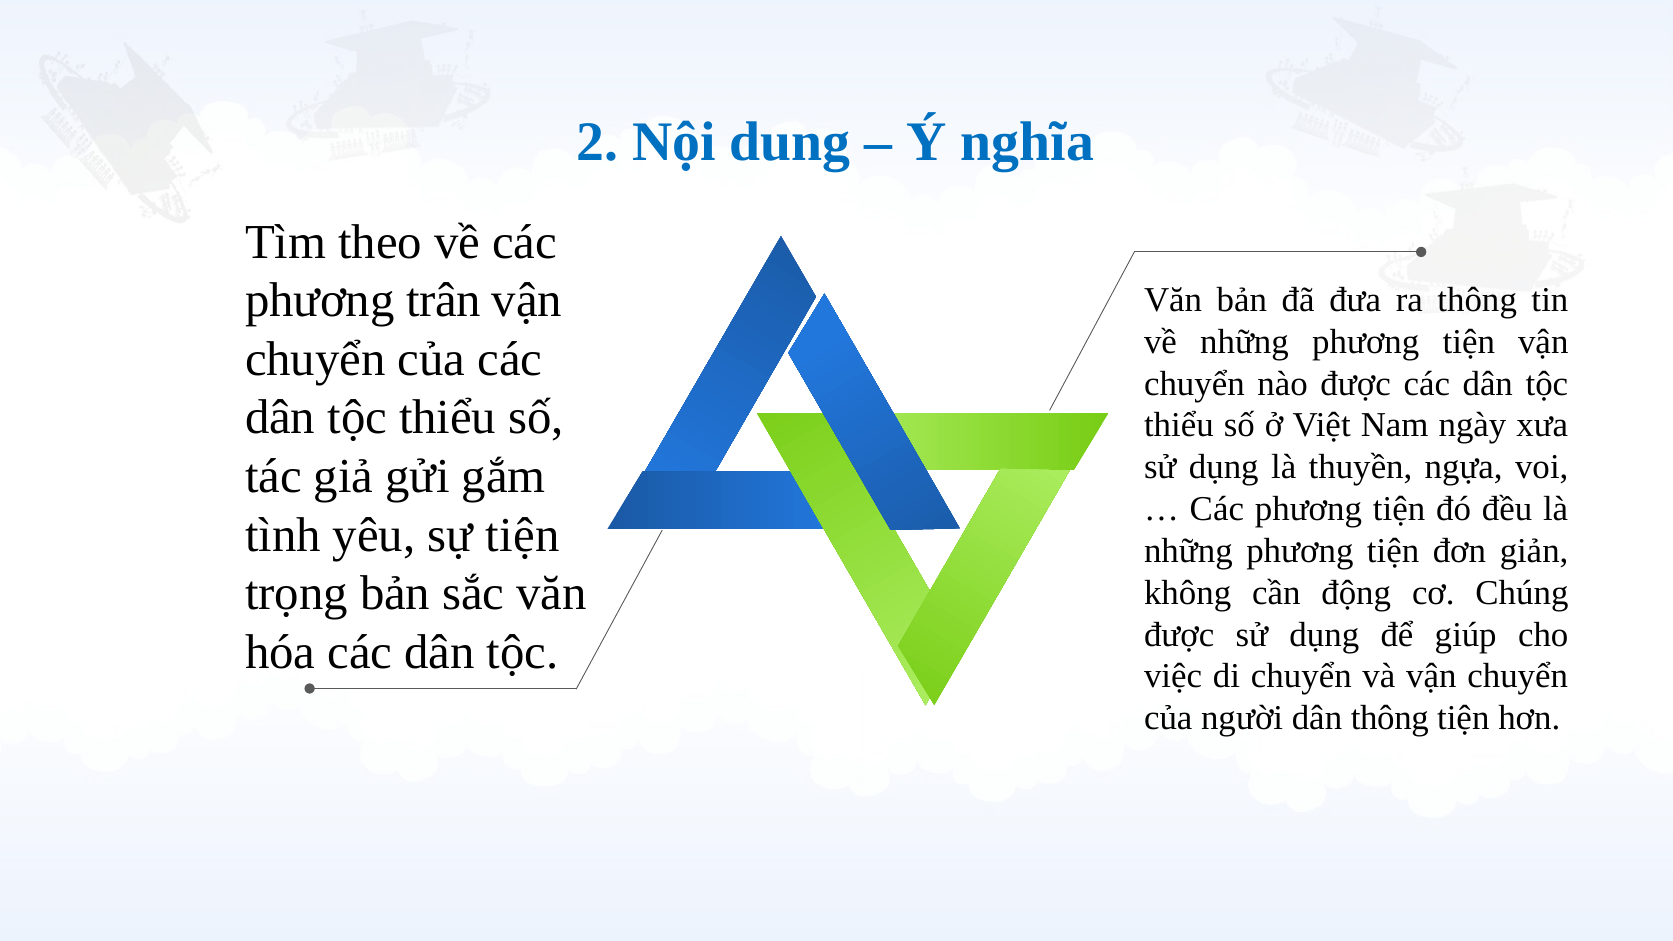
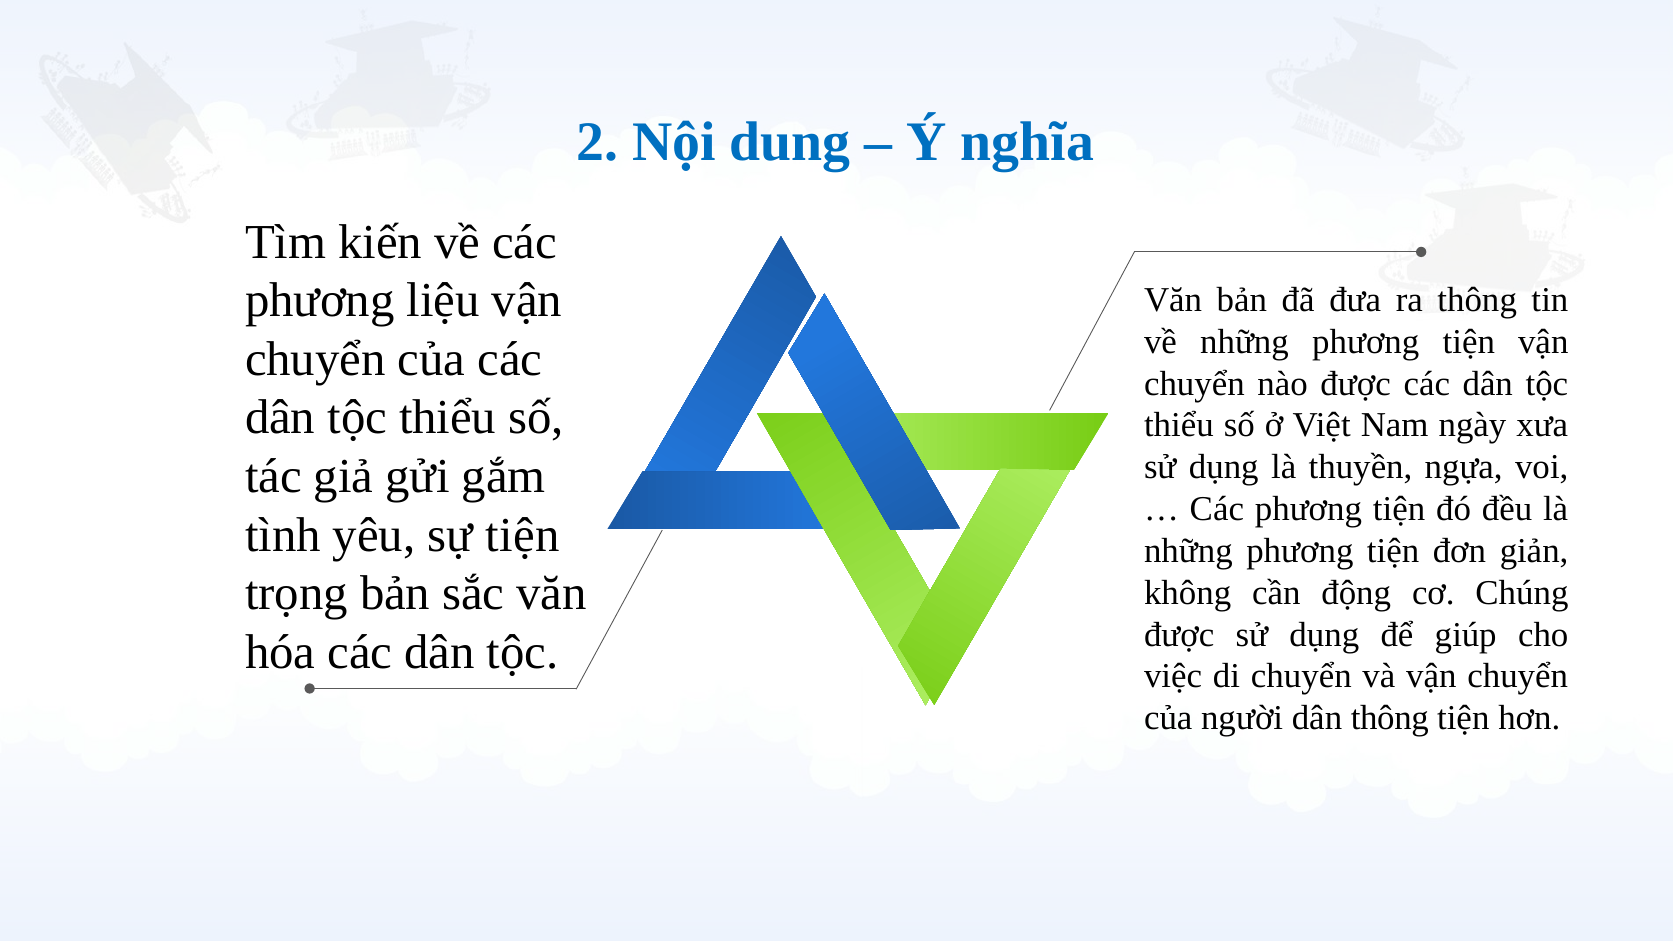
theo: theo -> kiến
trân: trân -> liệu
